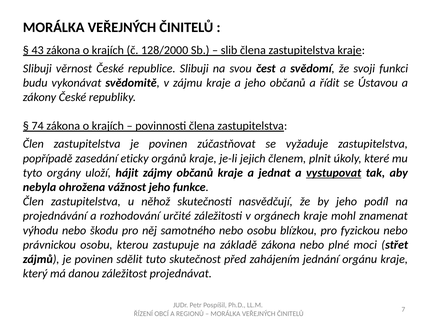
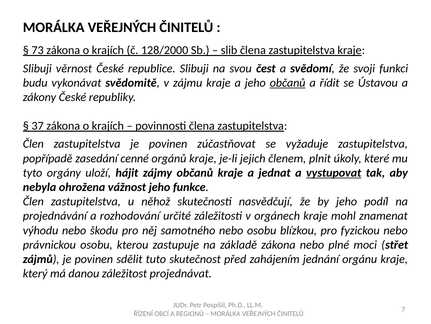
43: 43 -> 73
občanů at (288, 83) underline: none -> present
74: 74 -> 37
eticky: eticky -> cenné
